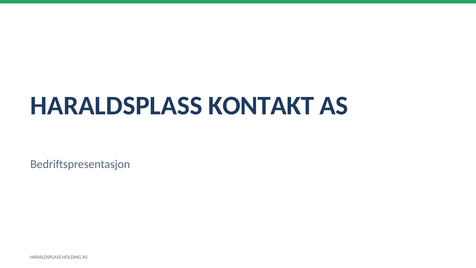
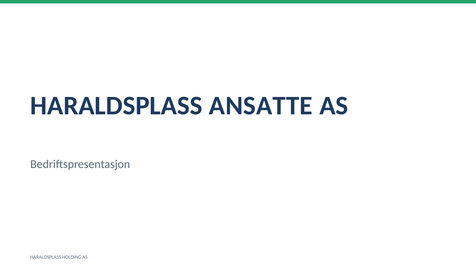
KONTAKT: KONTAKT -> ANSATTE
